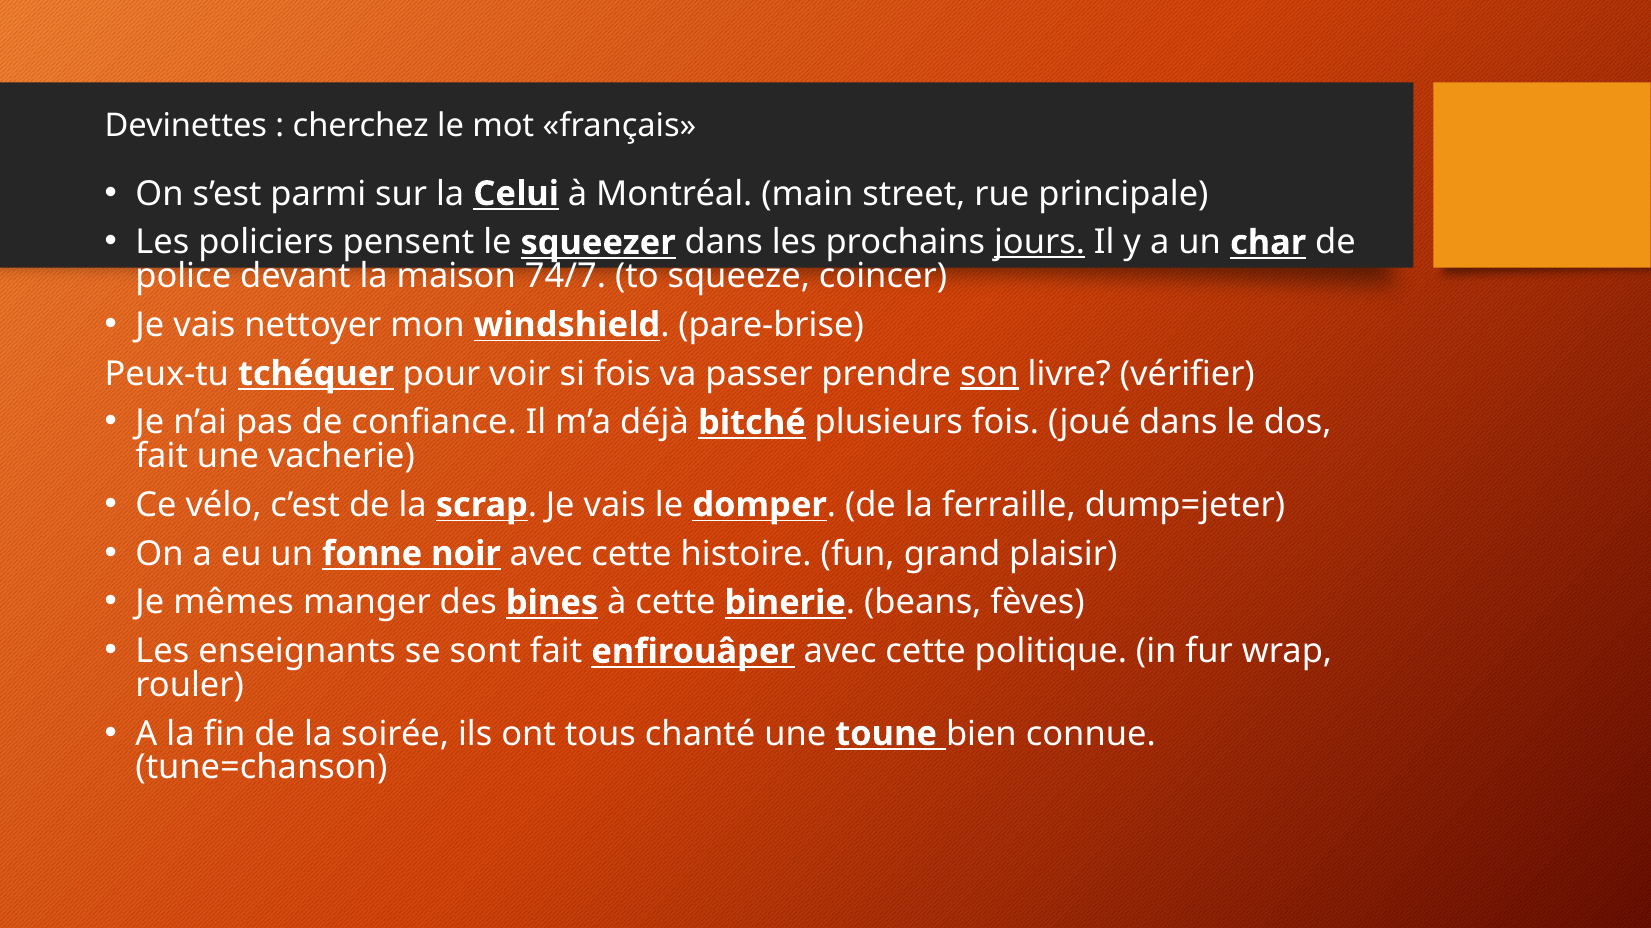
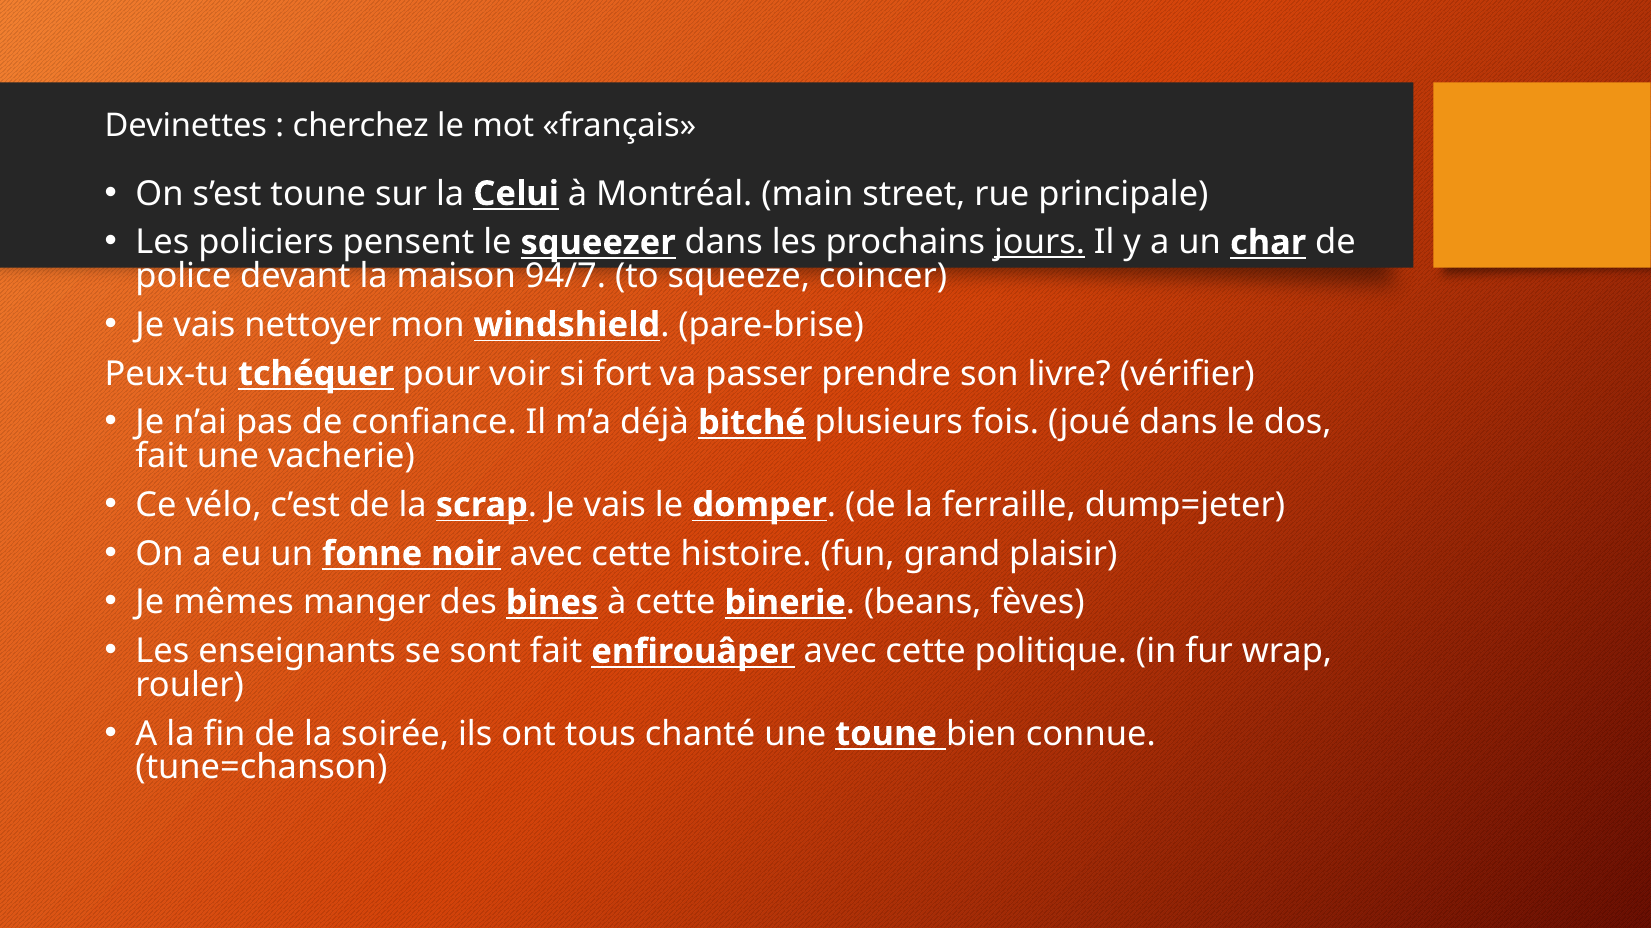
s’est parmi: parmi -> toune
74/7: 74/7 -> 94/7
si fois: fois -> fort
son underline: present -> none
